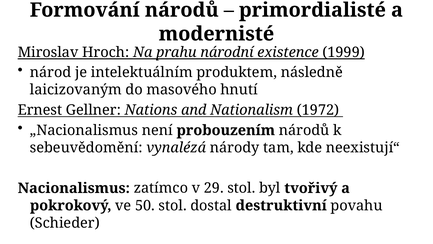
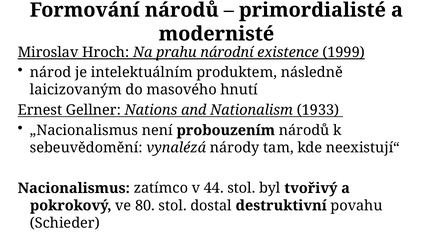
1972: 1972 -> 1933
29: 29 -> 44
50: 50 -> 80
